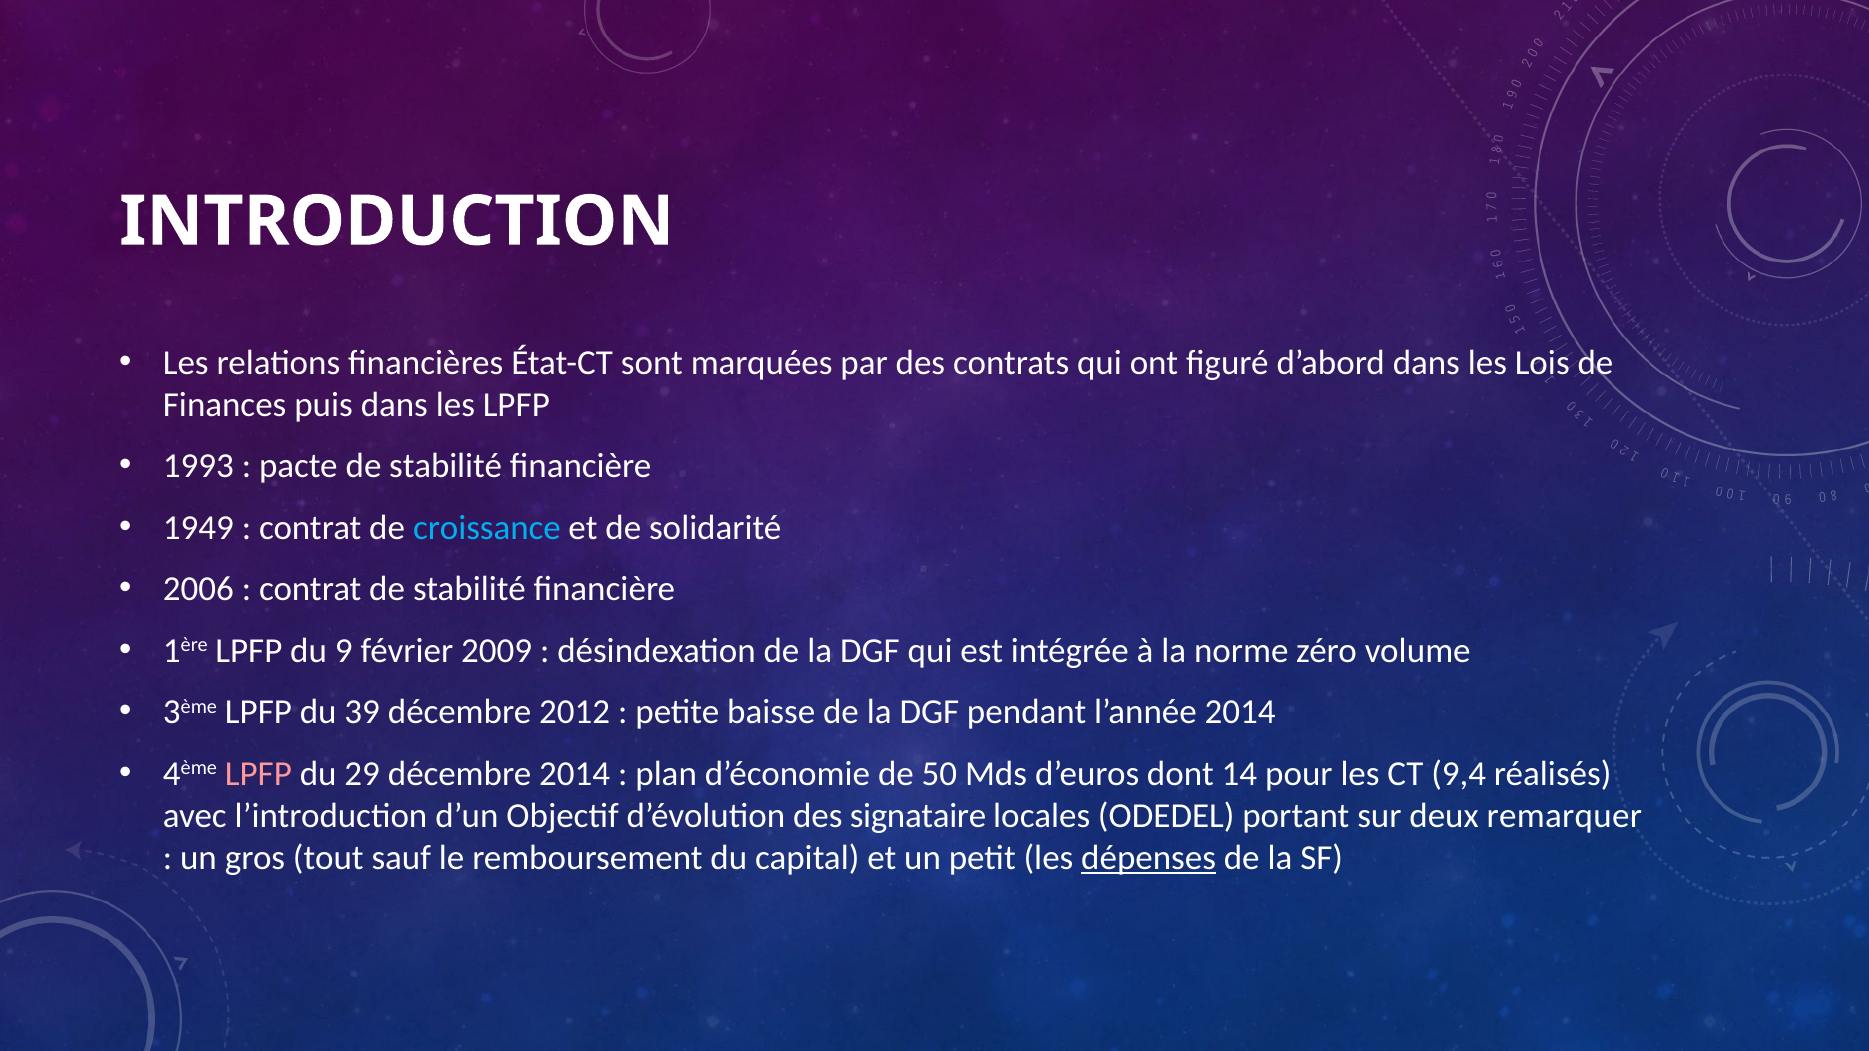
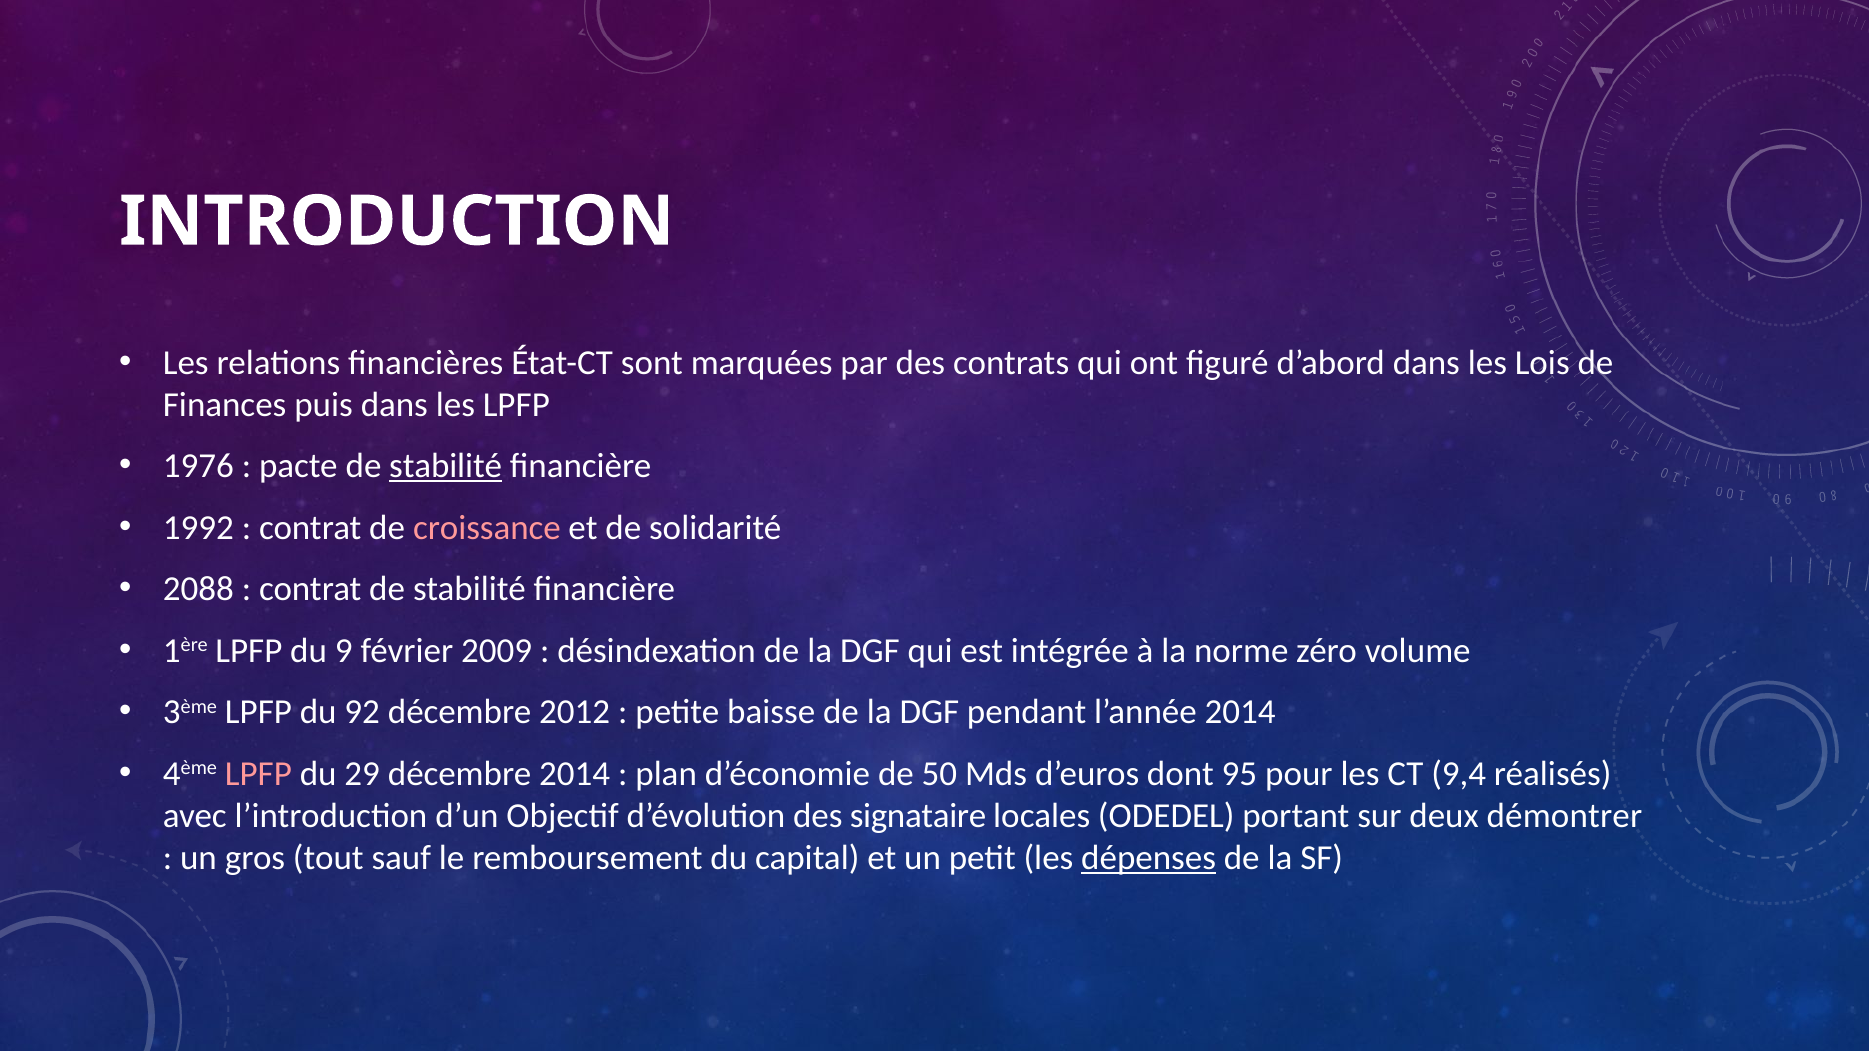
1993: 1993 -> 1976
stabilité at (446, 466) underline: none -> present
1949: 1949 -> 1992
croissance colour: light blue -> pink
2006: 2006 -> 2088
39: 39 -> 92
14: 14 -> 95
remarquer: remarquer -> démontrer
